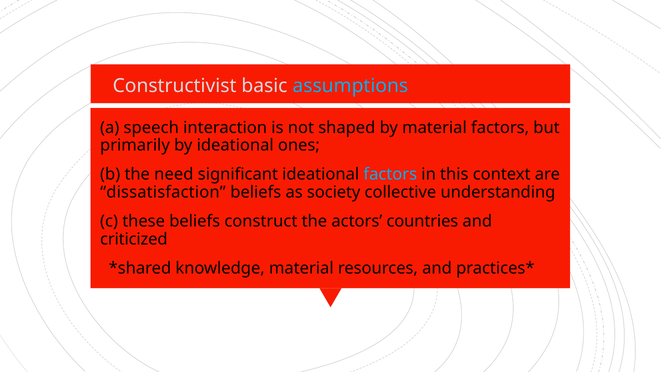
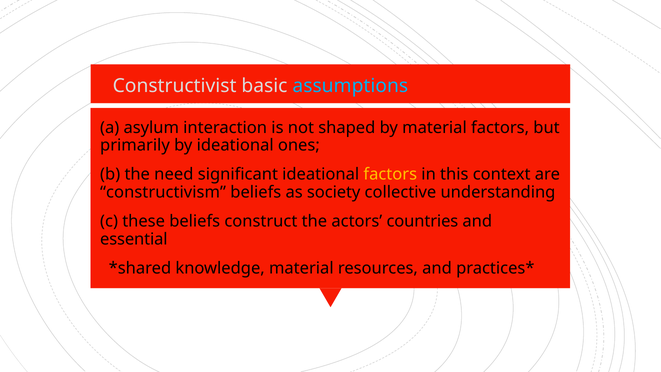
speech: speech -> asylum
factors at (390, 174) colour: light blue -> yellow
dissatisfaction: dissatisfaction -> constructivism
criticized: criticized -> essential
